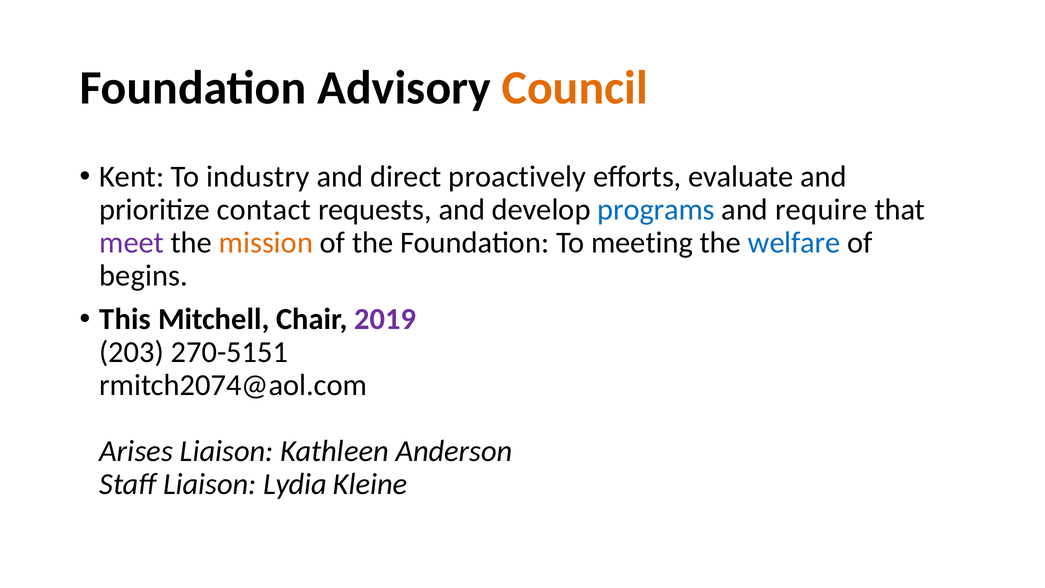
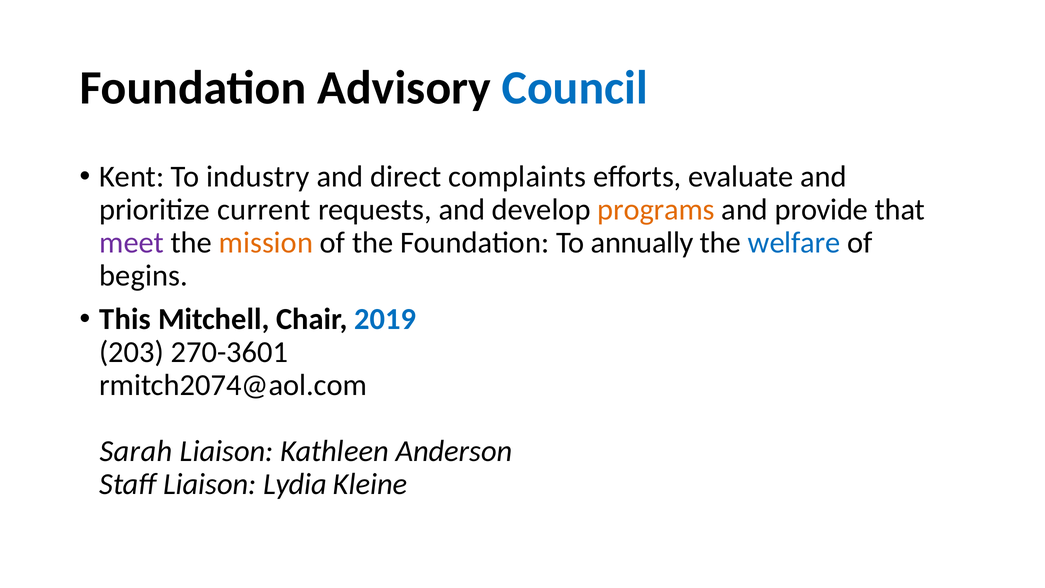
Council colour: orange -> blue
proactively: proactively -> complaints
contact: contact -> current
programs colour: blue -> orange
require: require -> provide
meeting: meeting -> annually
2019 colour: purple -> blue
270-5151: 270-5151 -> 270-3601
Arises: Arises -> Sarah
